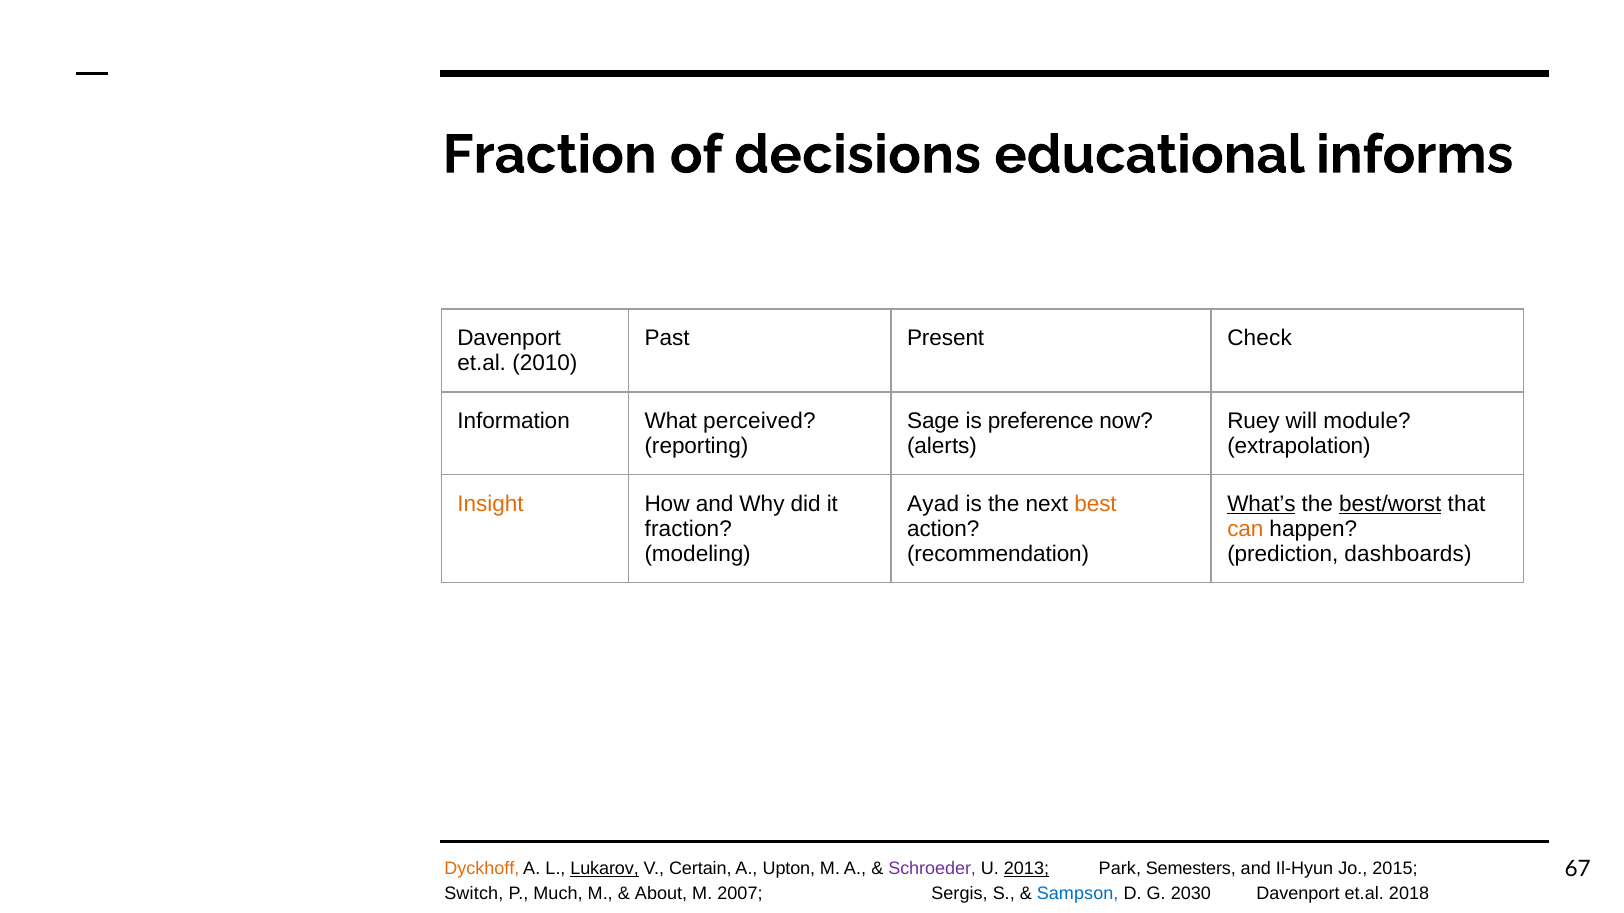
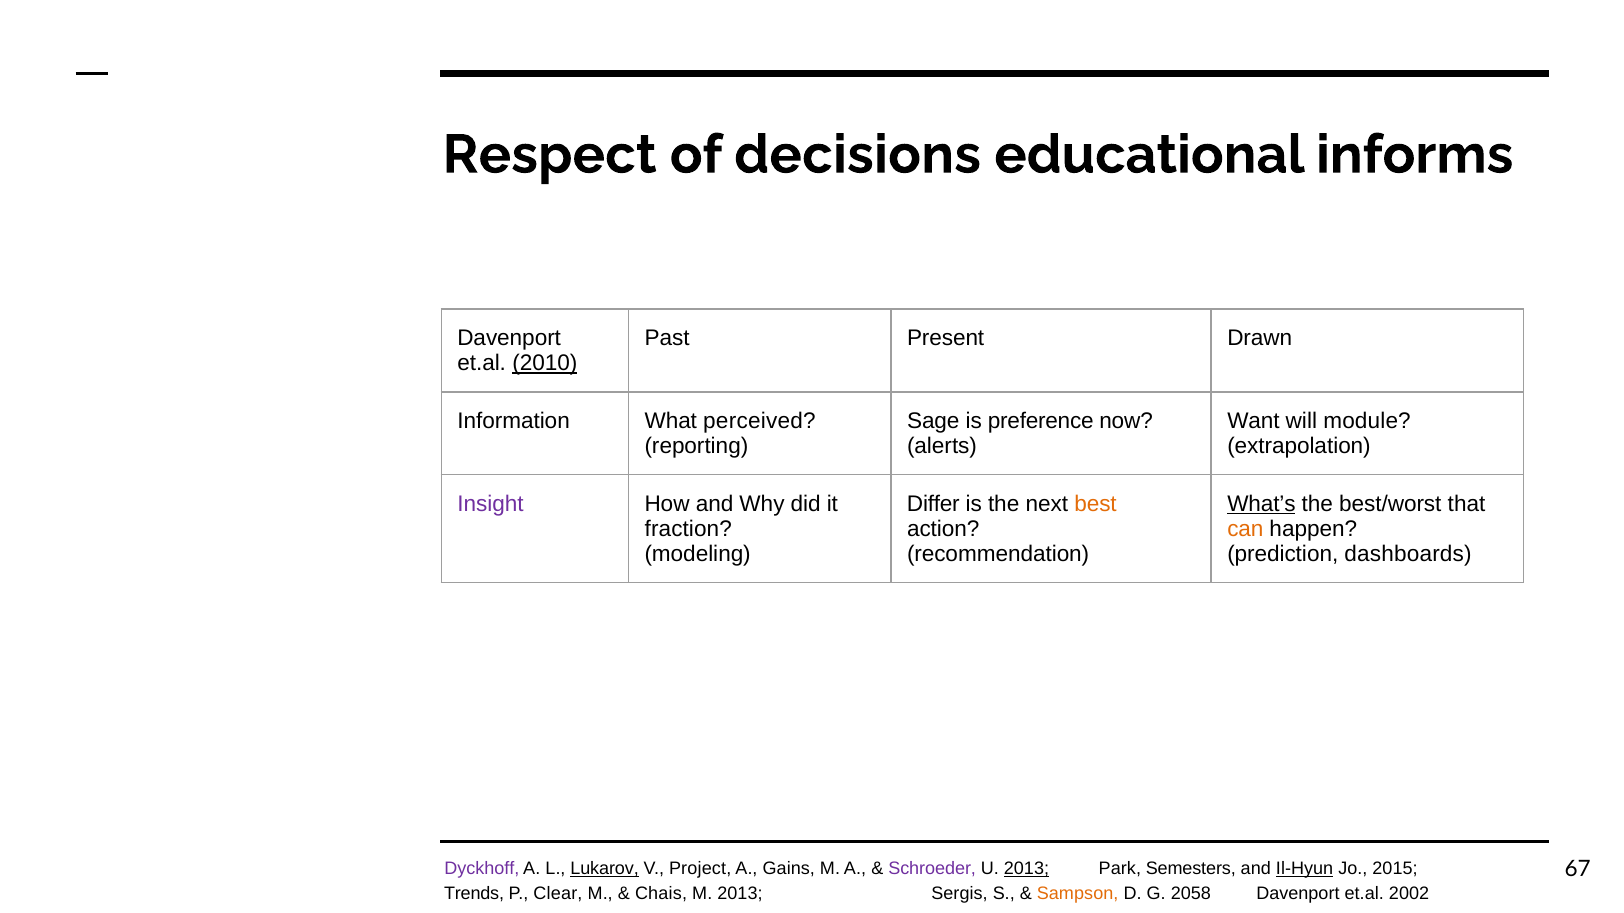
Fraction at (550, 155): Fraction -> Respect
Check: Check -> Drawn
2010 underline: none -> present
Ruey: Ruey -> Want
Insight colour: orange -> purple
Ayad: Ayad -> Differ
best/worst underline: present -> none
Dyckhoff colour: orange -> purple
Certain: Certain -> Project
Upton: Upton -> Gains
Il-Hyun underline: none -> present
Switch: Switch -> Trends
Much: Much -> Clear
About: About -> Chais
M 2007: 2007 -> 2013
Sampson colour: blue -> orange
2030: 2030 -> 2058
2018: 2018 -> 2002
